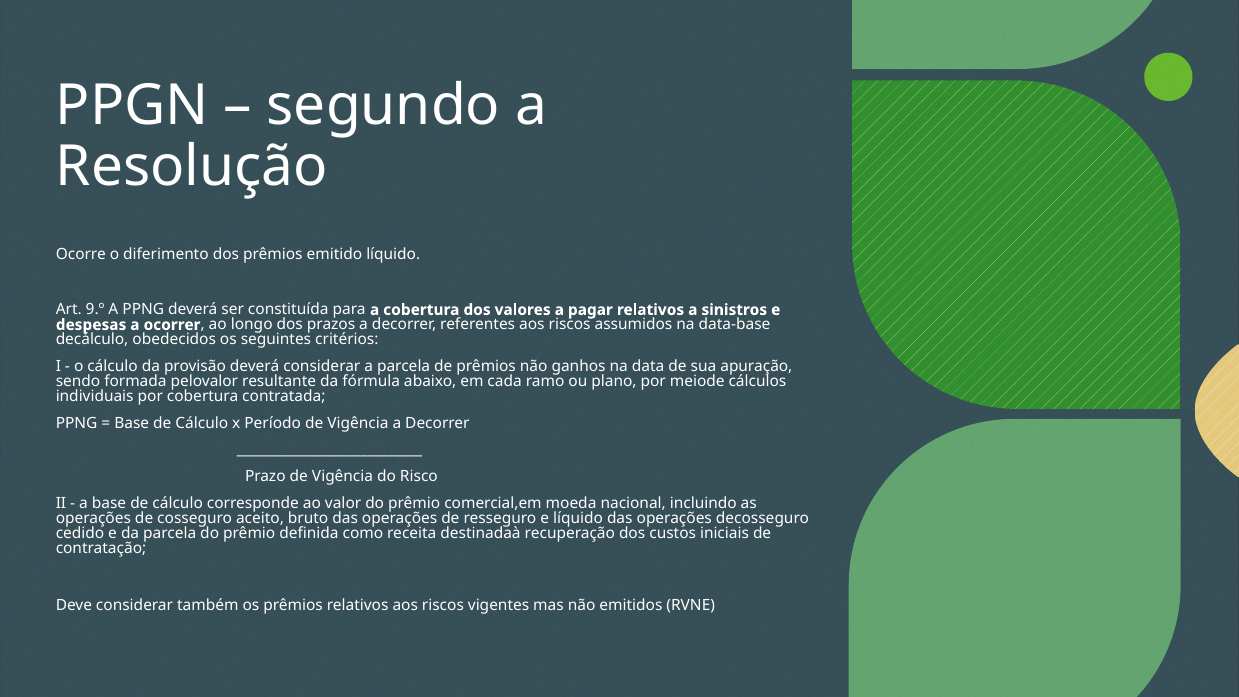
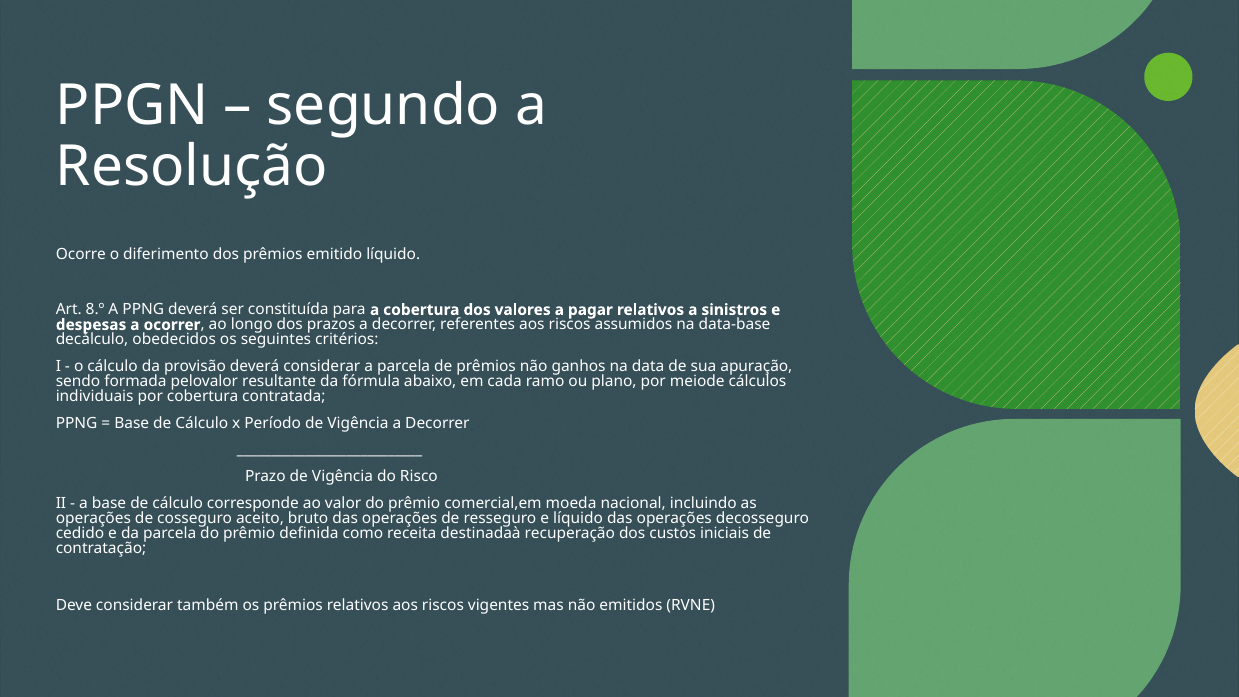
9.º: 9.º -> 8.º
